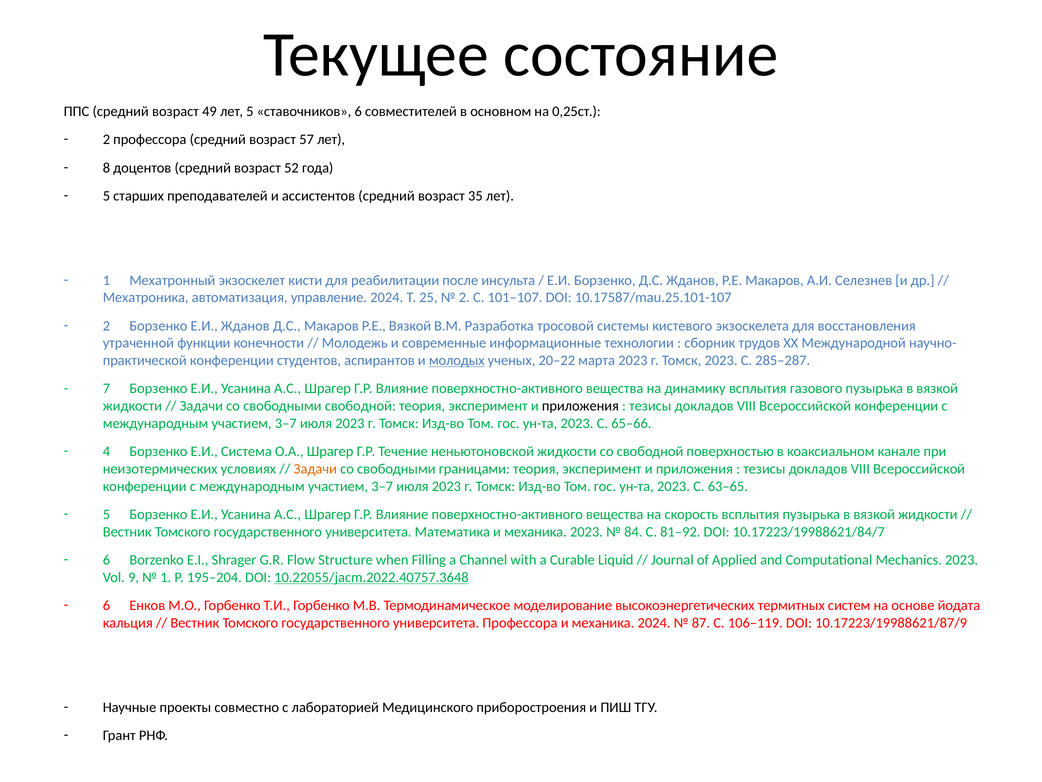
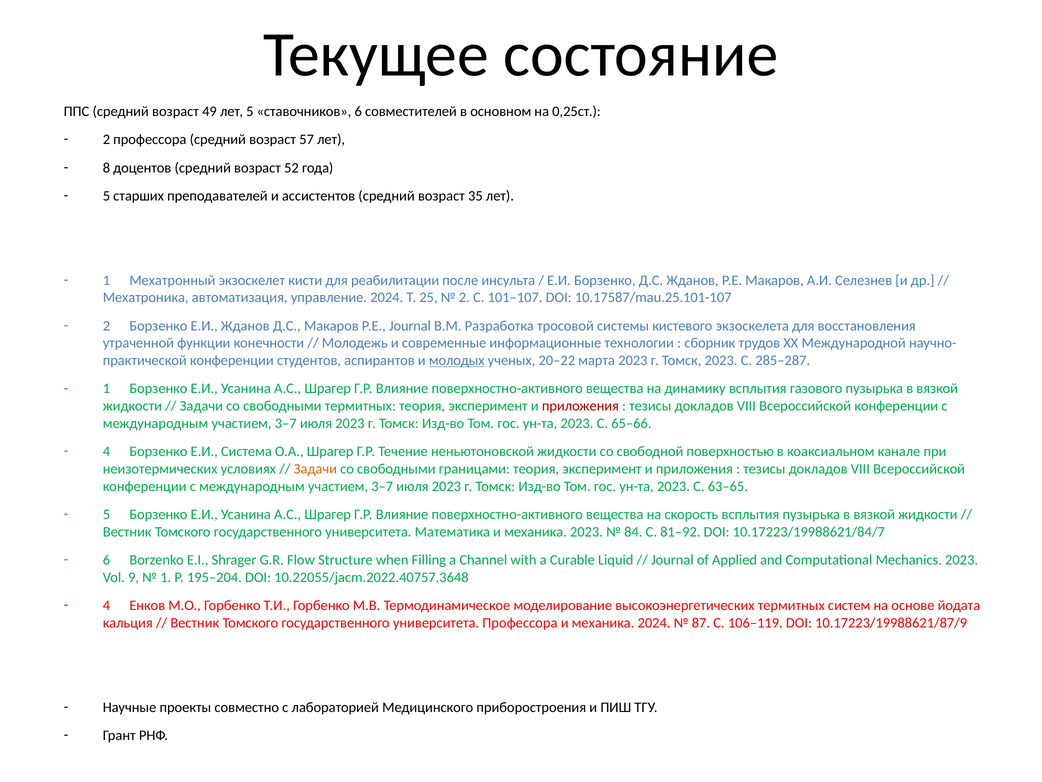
Р.Е Вязкой: Вязкой -> Journal
7 at (106, 388): 7 -> 1
свободными свободной: свободной -> термитных
приложения at (580, 406) colour: black -> red
10.22055/jacm.2022.40757.3648 underline: present -> none
6 at (106, 605): 6 -> 4
